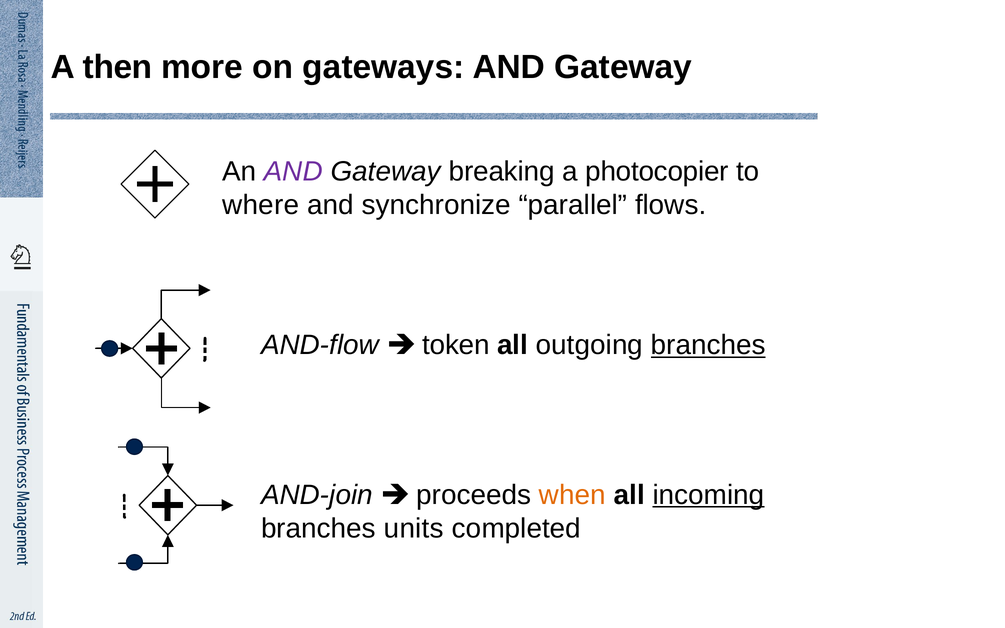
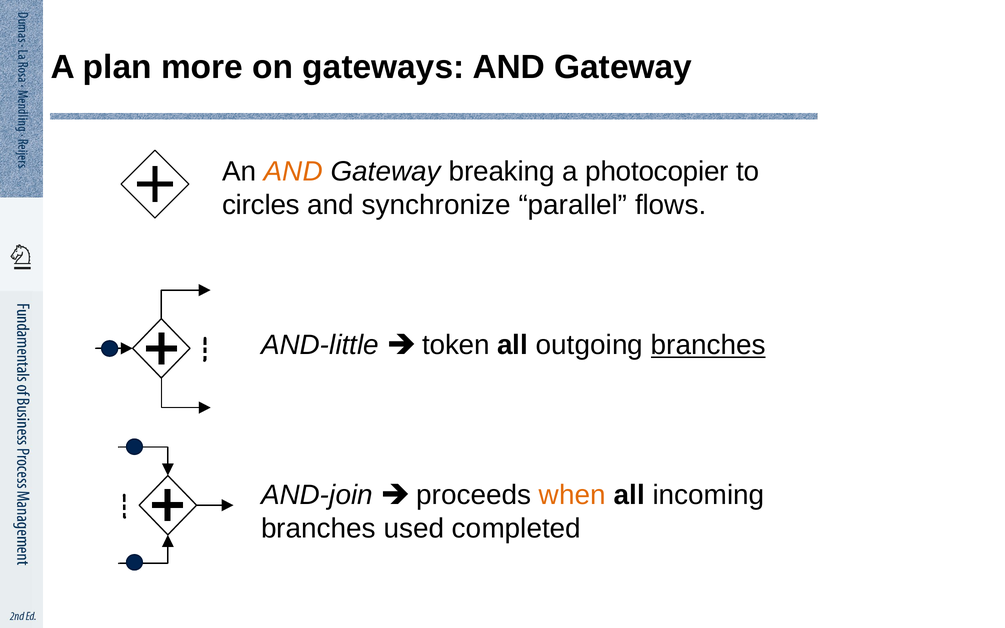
then: then -> plan
AND at (293, 171) colour: purple -> orange
where: where -> circles
AND-flow: AND-flow -> AND-little
incoming underline: present -> none
units: units -> used
